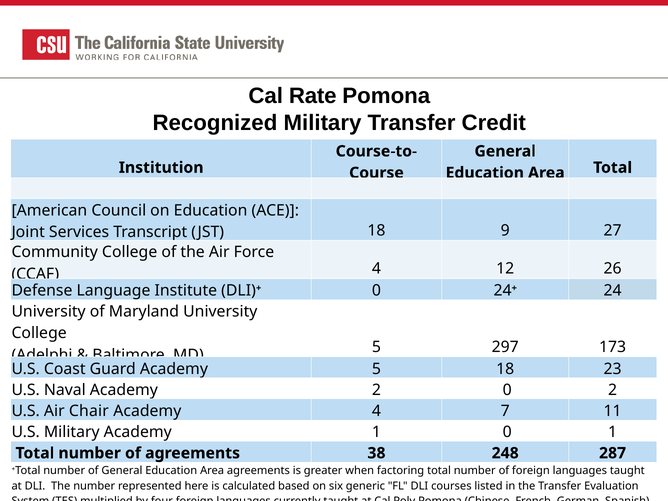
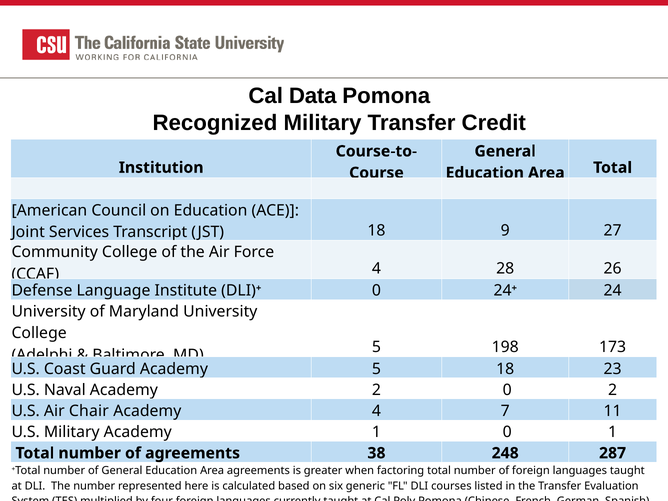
Rate: Rate -> Data
12: 12 -> 28
297: 297 -> 198
